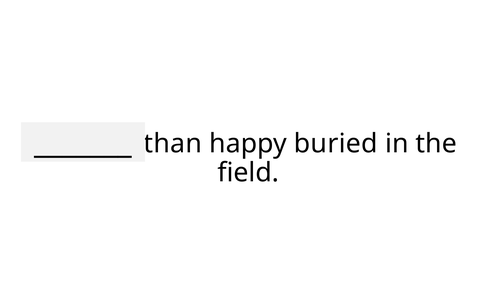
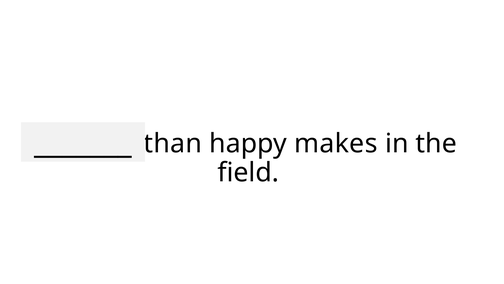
buried: buried -> makes
